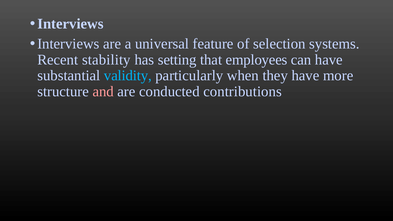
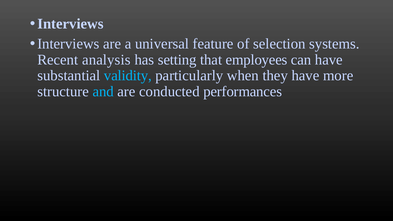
stability: stability -> analysis
and colour: pink -> light blue
contributions: contributions -> performances
